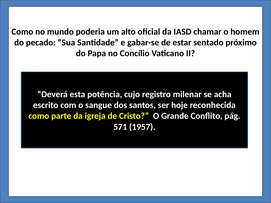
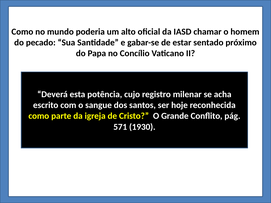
1957: 1957 -> 1930
